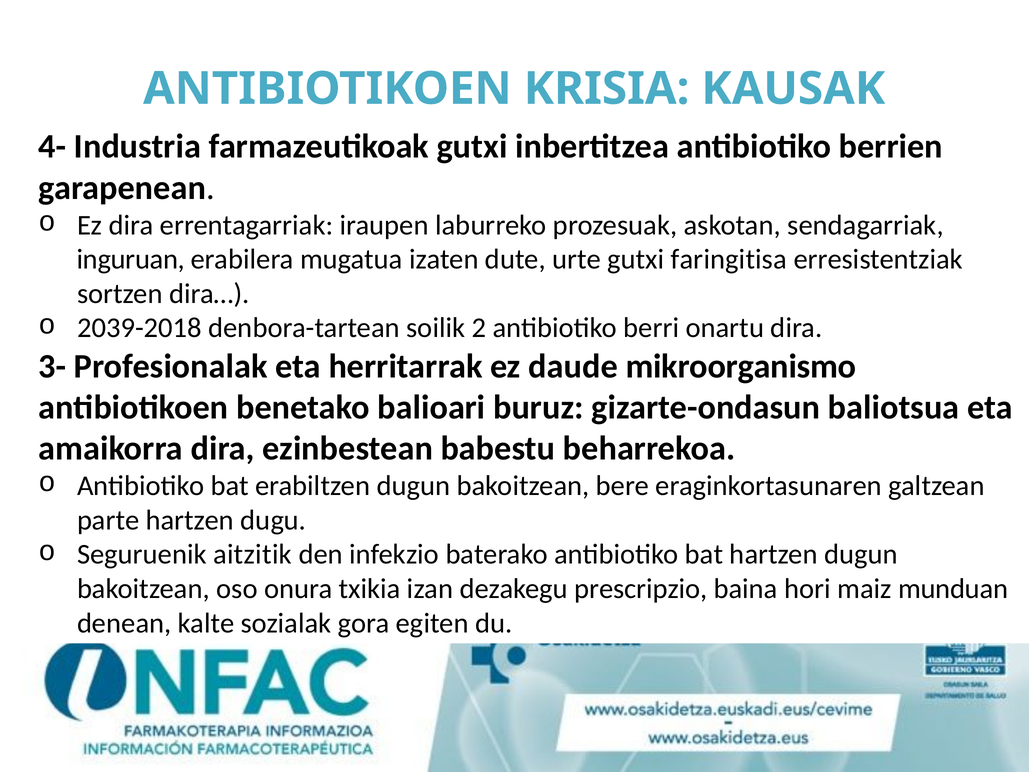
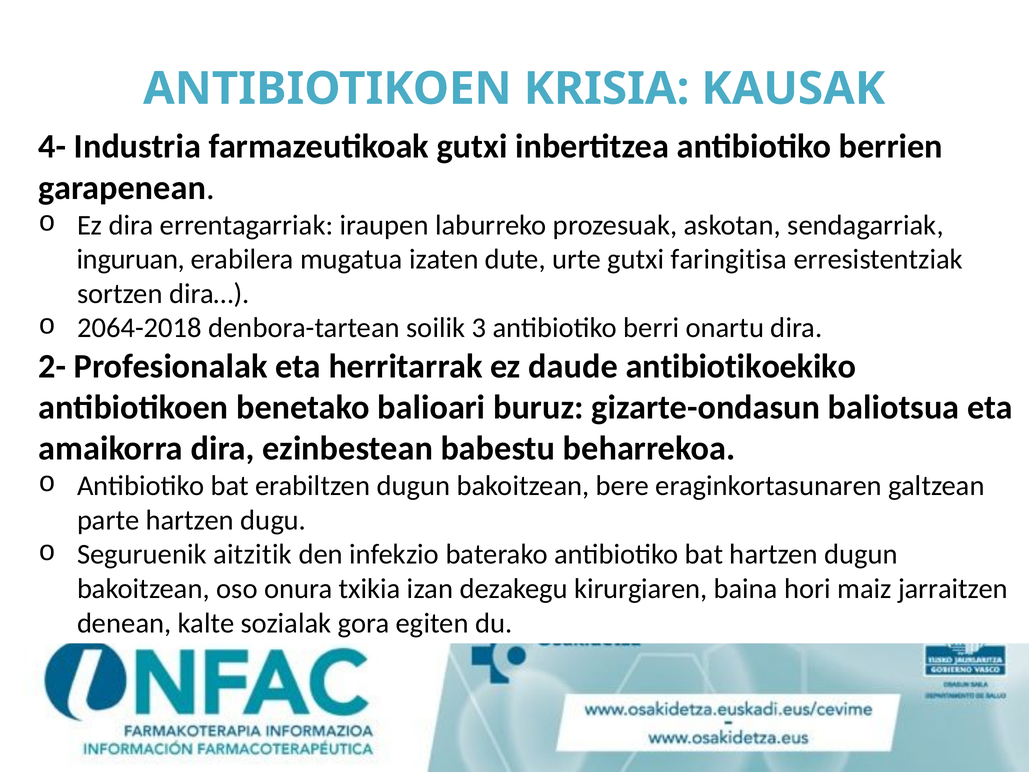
2039-2018: 2039-2018 -> 2064-2018
2: 2 -> 3
3-: 3- -> 2-
mikroorganismo: mikroorganismo -> antibiotikoekiko
prescripzio: prescripzio -> kirurgiaren
munduan: munduan -> jarraitzen
